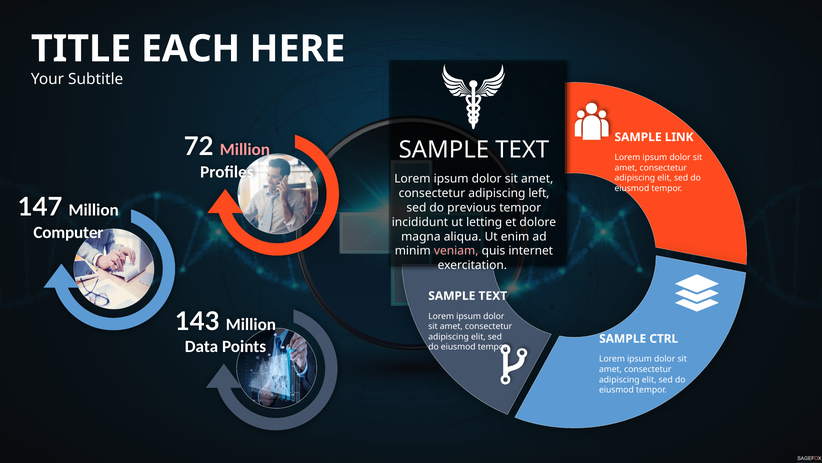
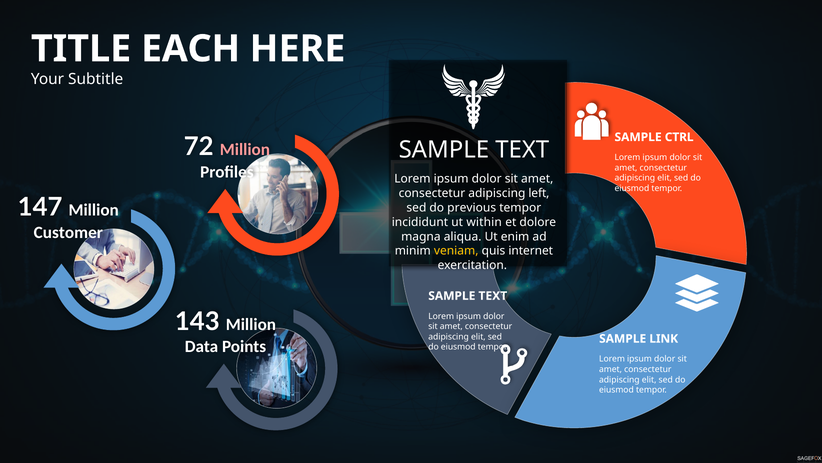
LINK: LINK -> CTRL
letting: letting -> within
Computer: Computer -> Customer
veniam colour: pink -> yellow
CTRL: CTRL -> LINK
